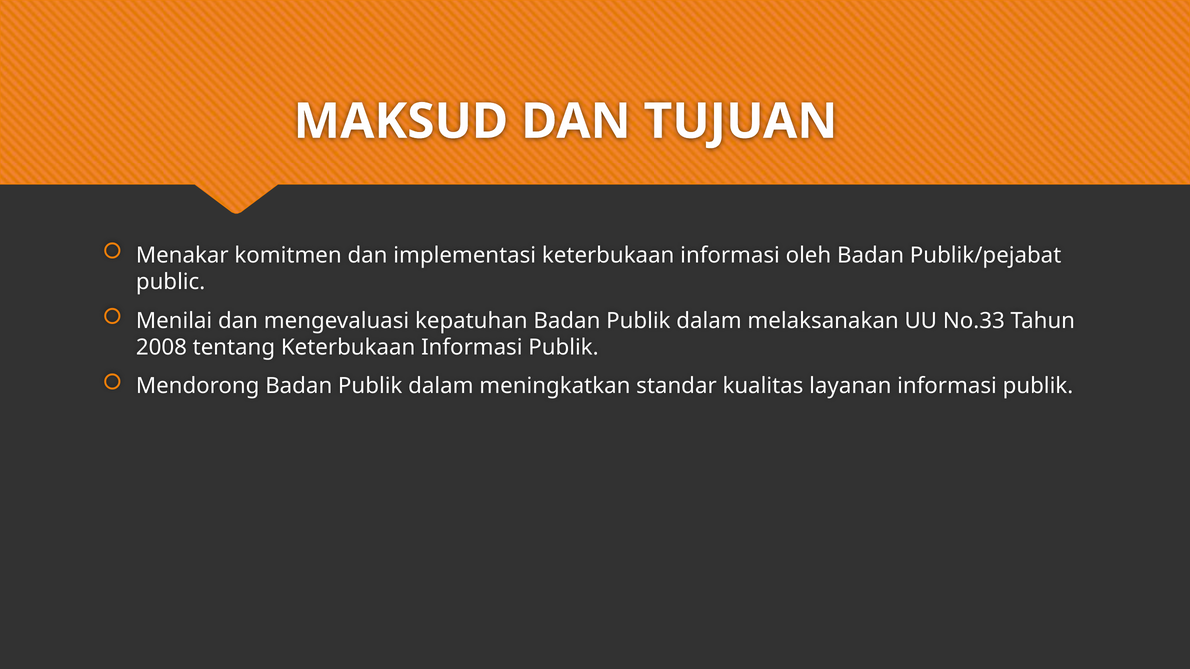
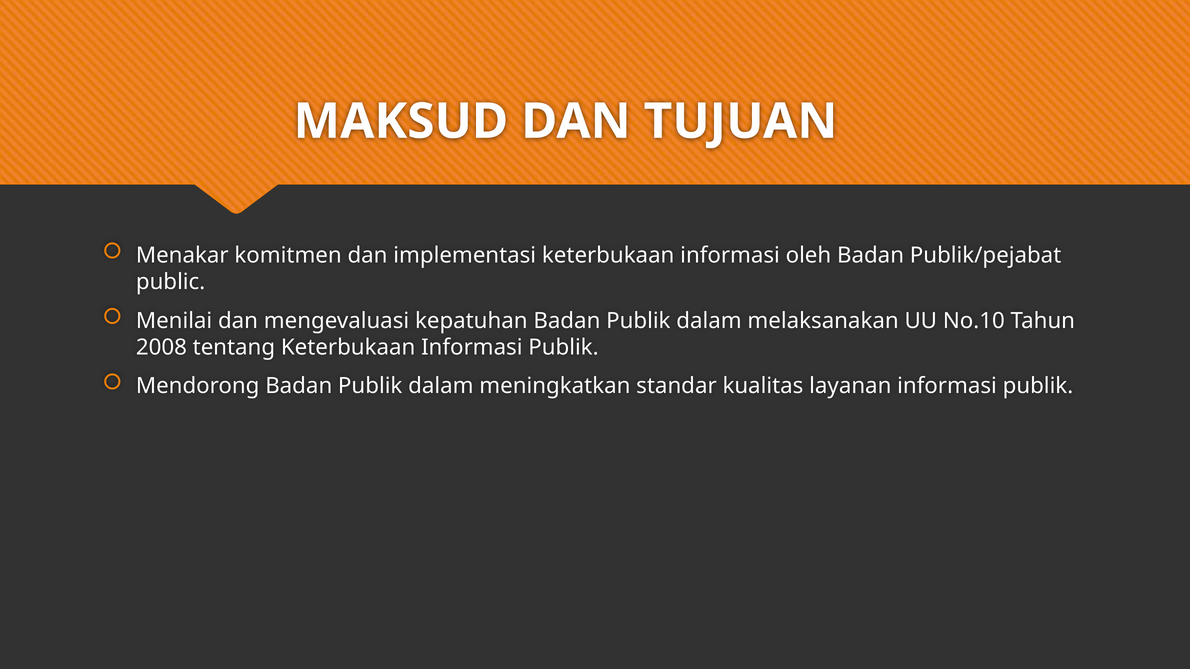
No.33: No.33 -> No.10
